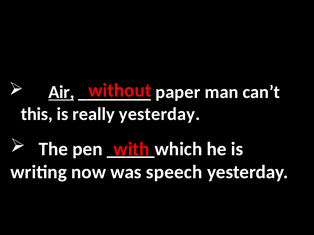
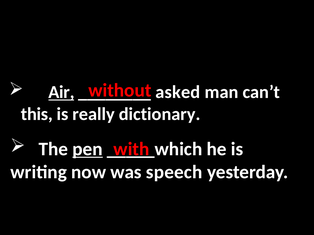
paper: paper -> asked
really yesterday: yesterday -> dictionary
pen underline: none -> present
